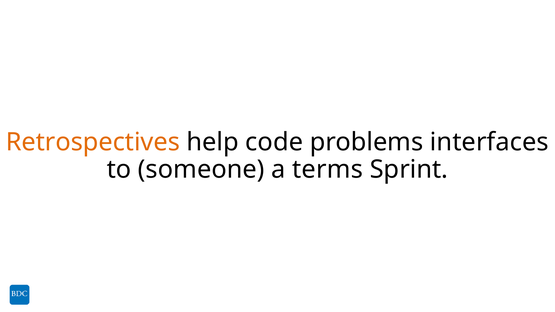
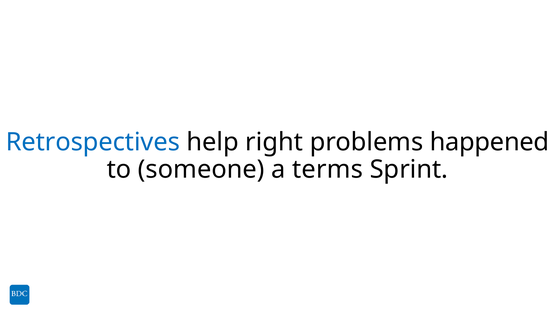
Retrospectives colour: orange -> blue
code: code -> right
interfaces: interfaces -> happened
